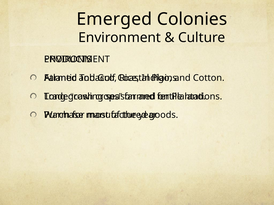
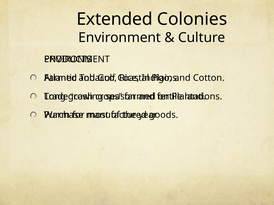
Emerged: Emerged -> Extended
